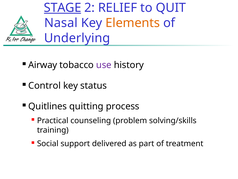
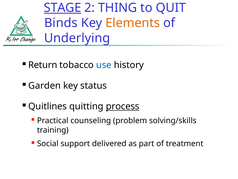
RELIEF: RELIEF -> THING
Nasal: Nasal -> Binds
Airway: Airway -> Return
use colour: purple -> blue
Control: Control -> Garden
process underline: none -> present
